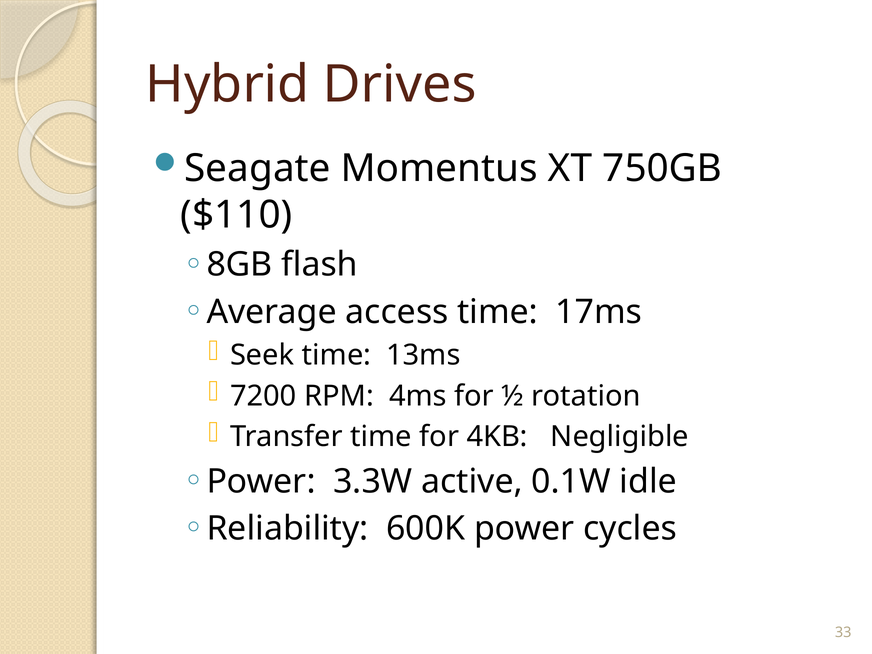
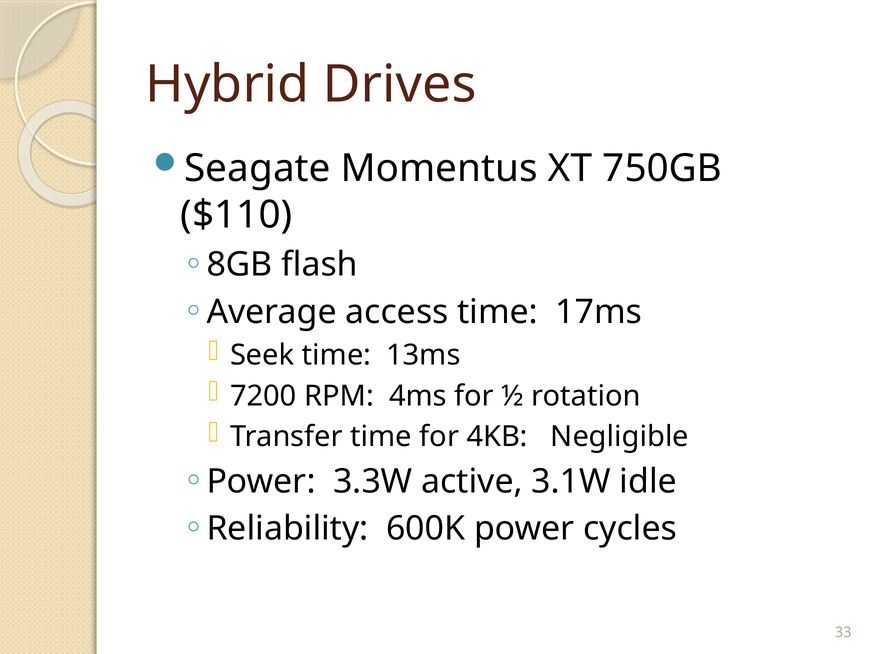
0.1W: 0.1W -> 3.1W
